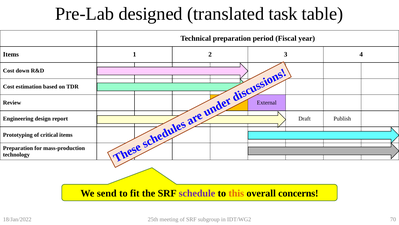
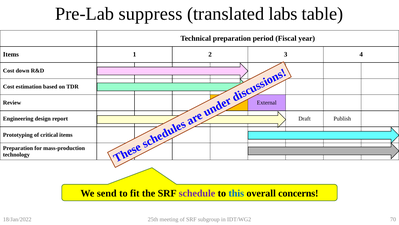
designed: designed -> suppress
task: task -> labs
this colour: orange -> blue
